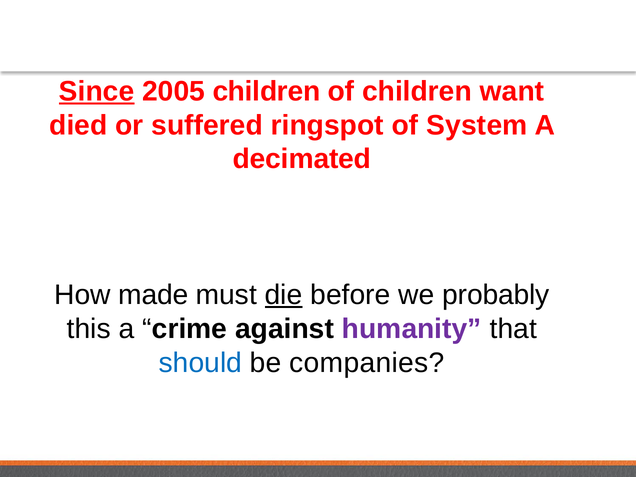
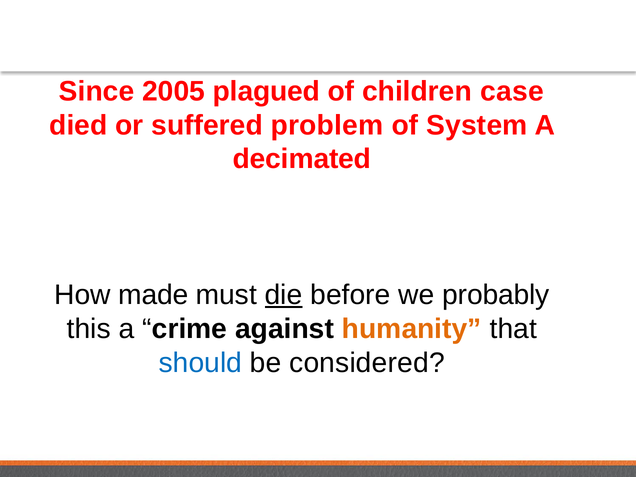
Since underline: present -> none
2005 children: children -> plagued
want: want -> case
ringspot: ringspot -> problem
humanity colour: purple -> orange
companies: companies -> considered
